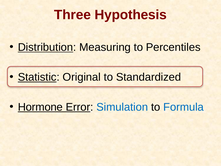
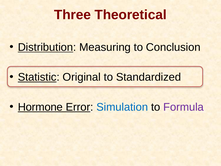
Hypothesis: Hypothesis -> Theoretical
Percentiles: Percentiles -> Conclusion
Formula colour: blue -> purple
